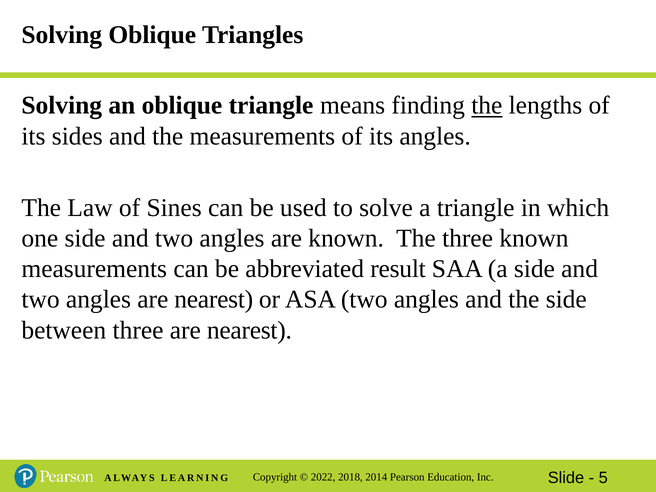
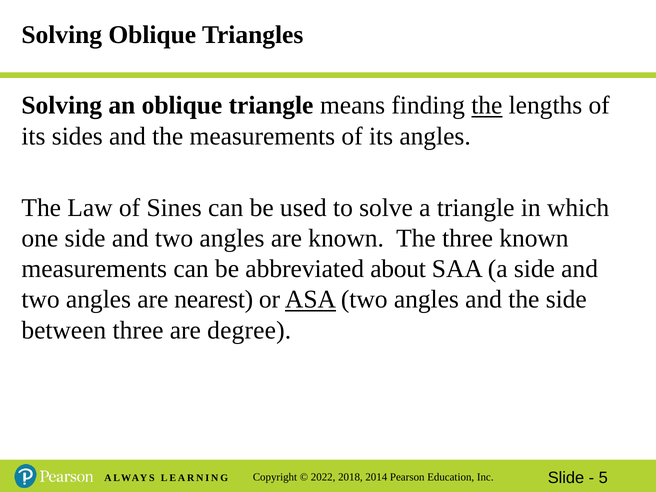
result: result -> about
ASA underline: none -> present
nearest at (249, 330): nearest -> degree
